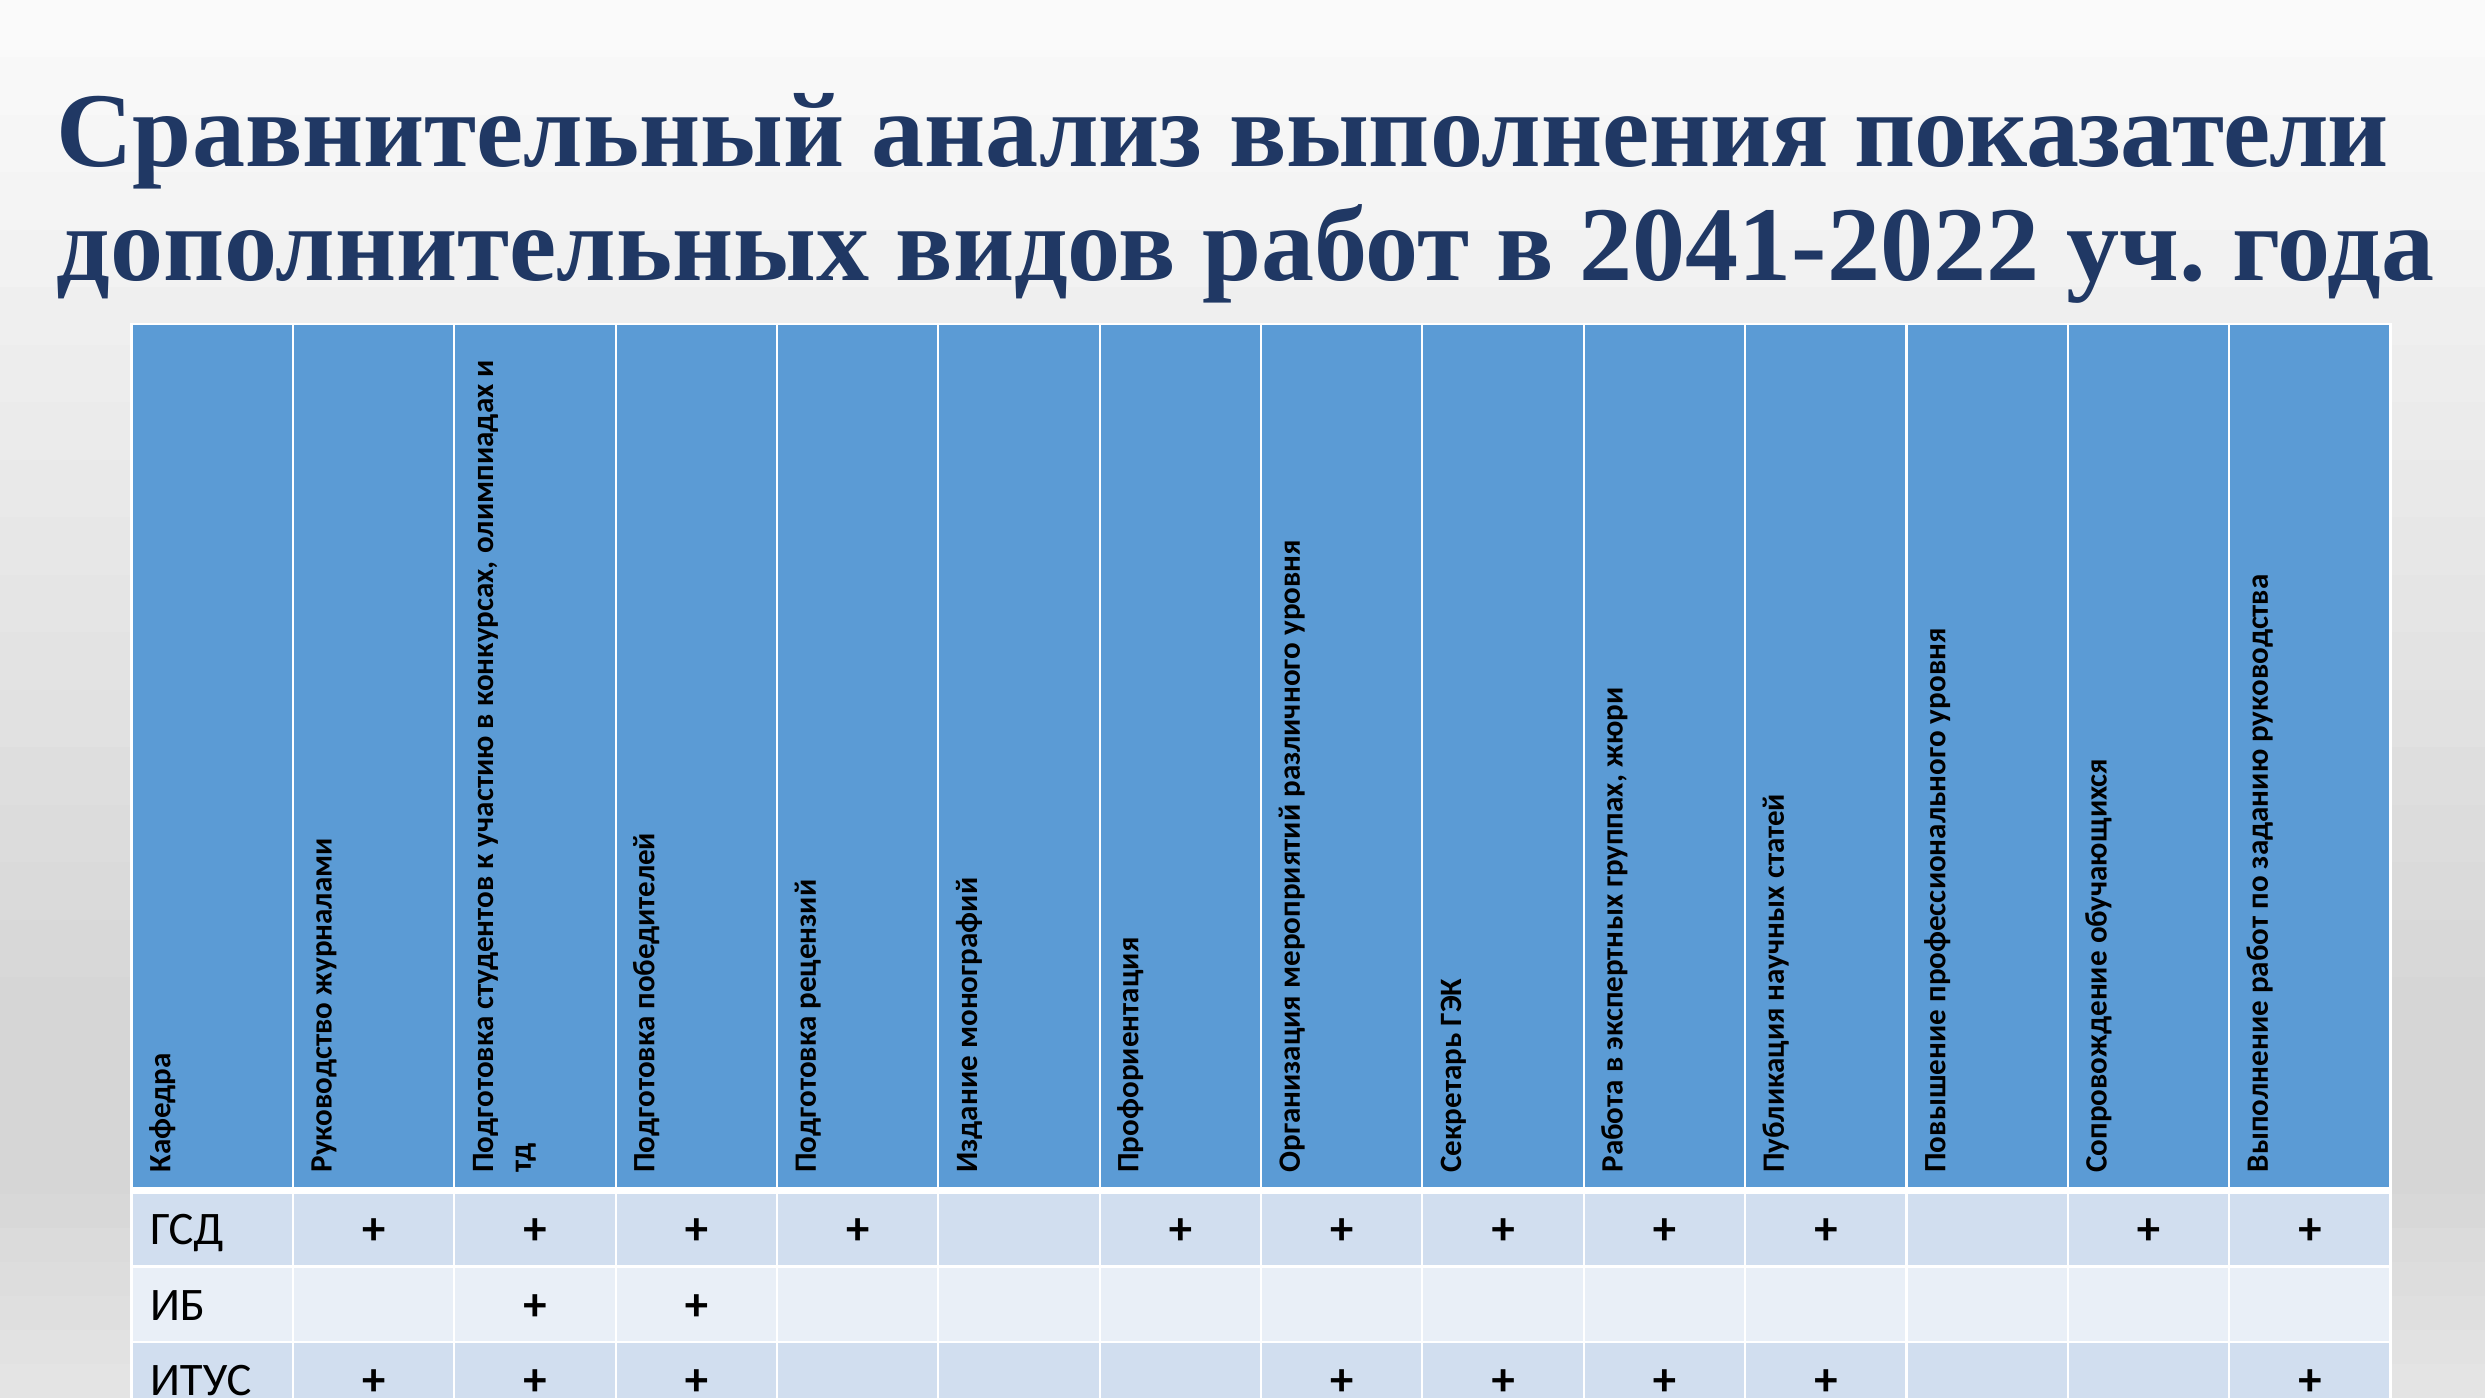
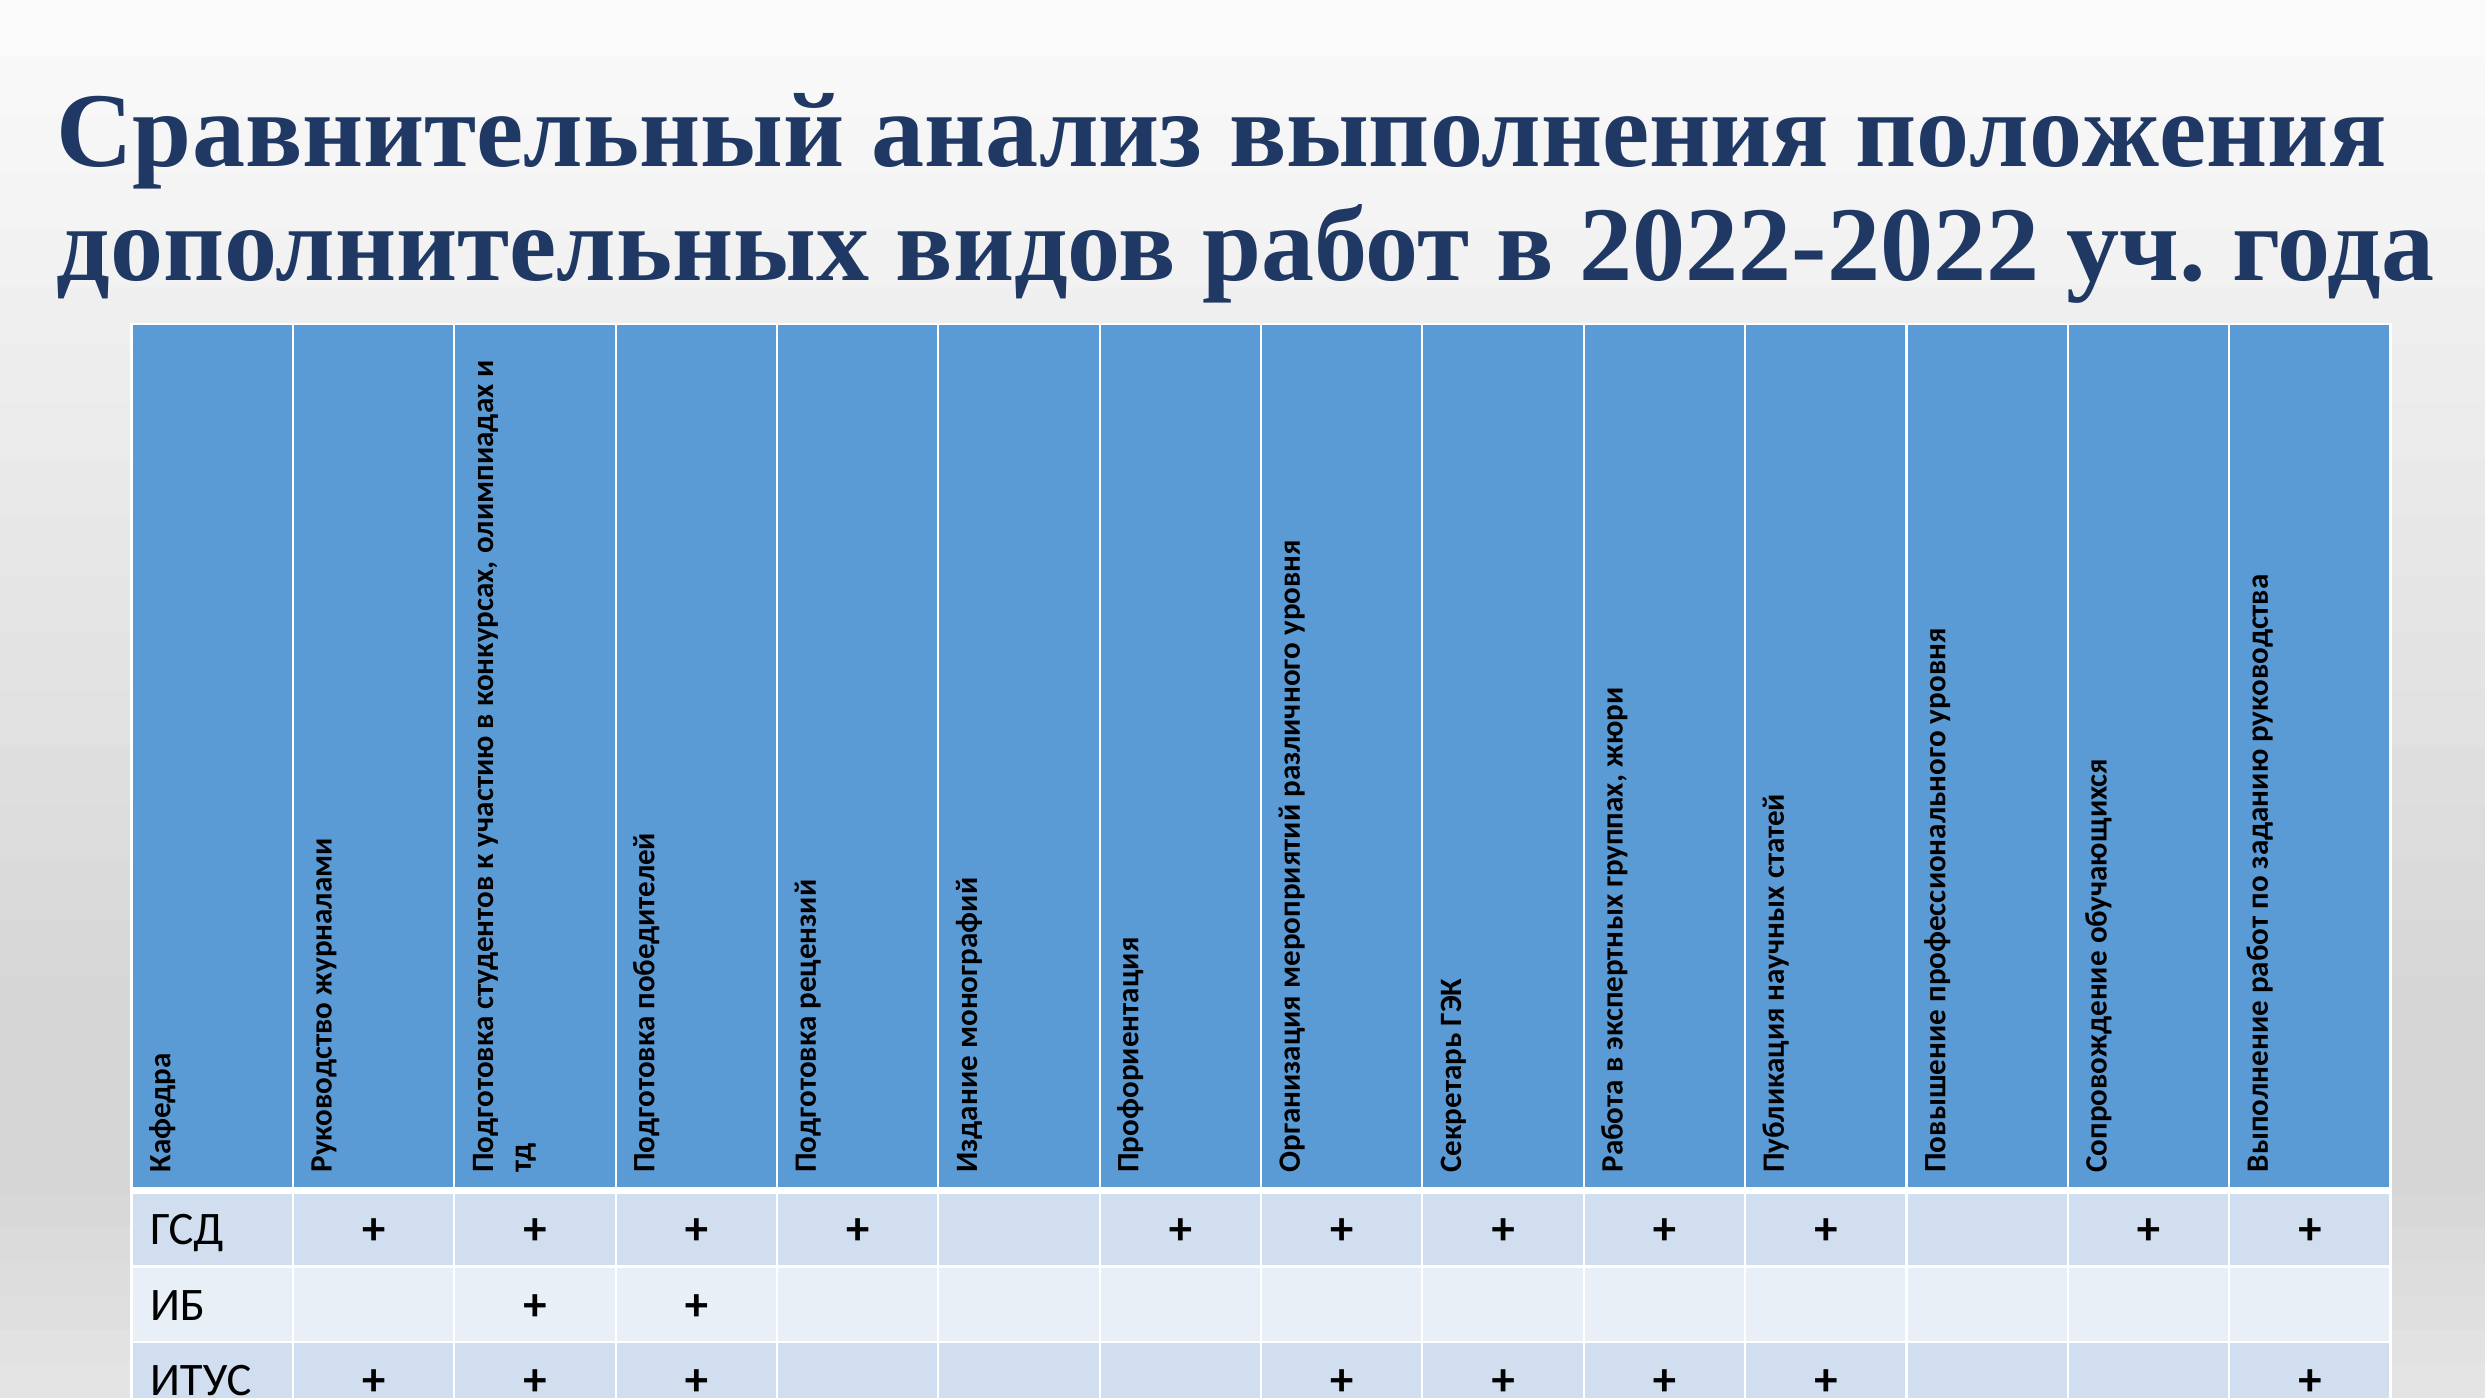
показатели: показатели -> положения
2041-2022: 2041-2022 -> 2022-2022
